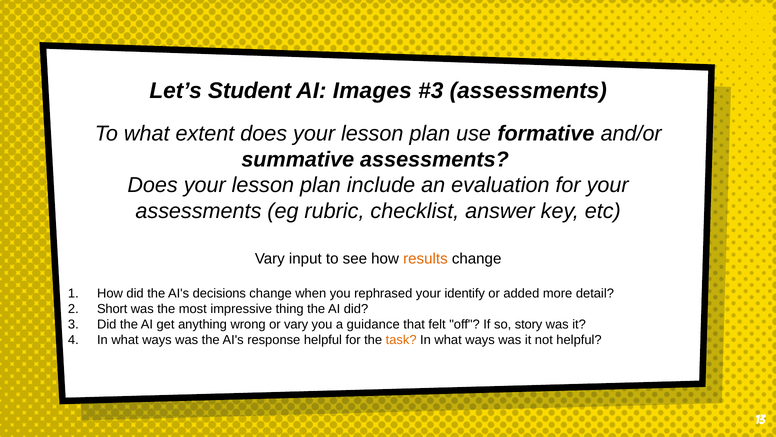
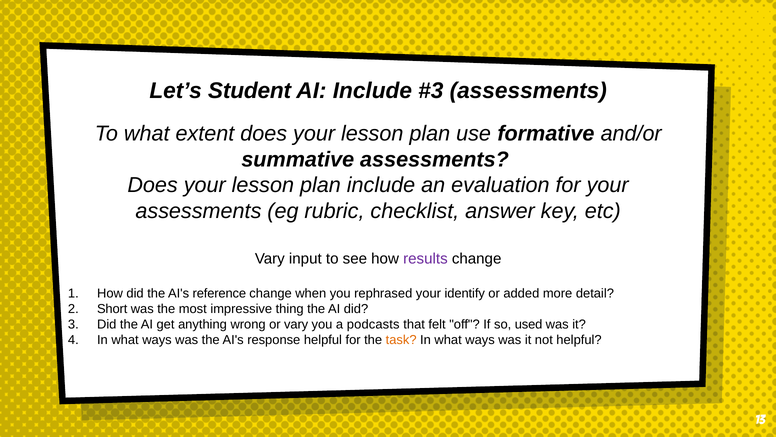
AI Images: Images -> Include
results colour: orange -> purple
decisions: decisions -> reference
guidance: guidance -> podcasts
story: story -> used
